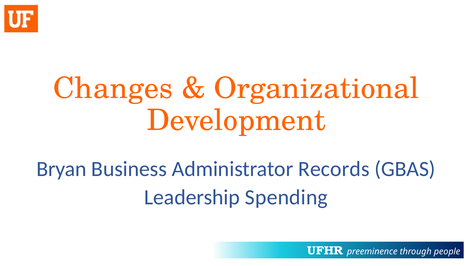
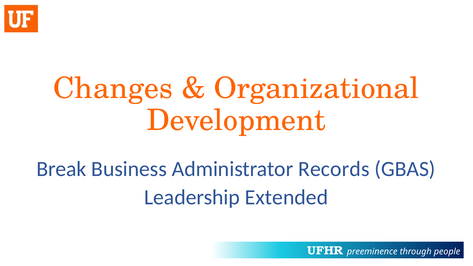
Bryan: Bryan -> Break
Spending: Spending -> Extended
